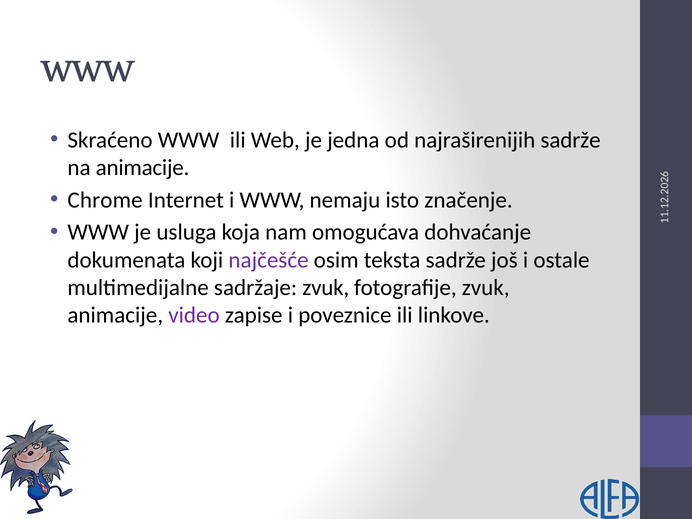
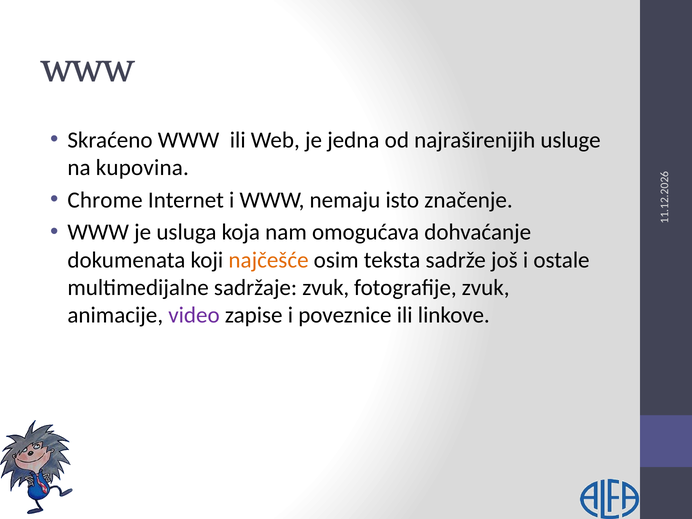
najraširenijih sadrže: sadrže -> usluge
na animacije: animacije -> kupovina
najčešće colour: purple -> orange
